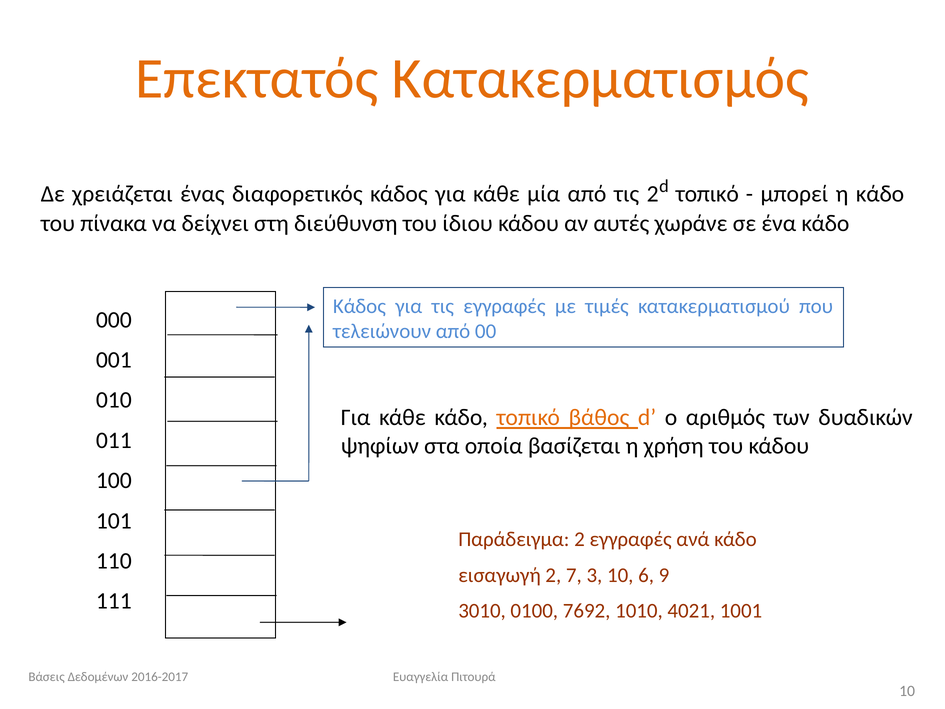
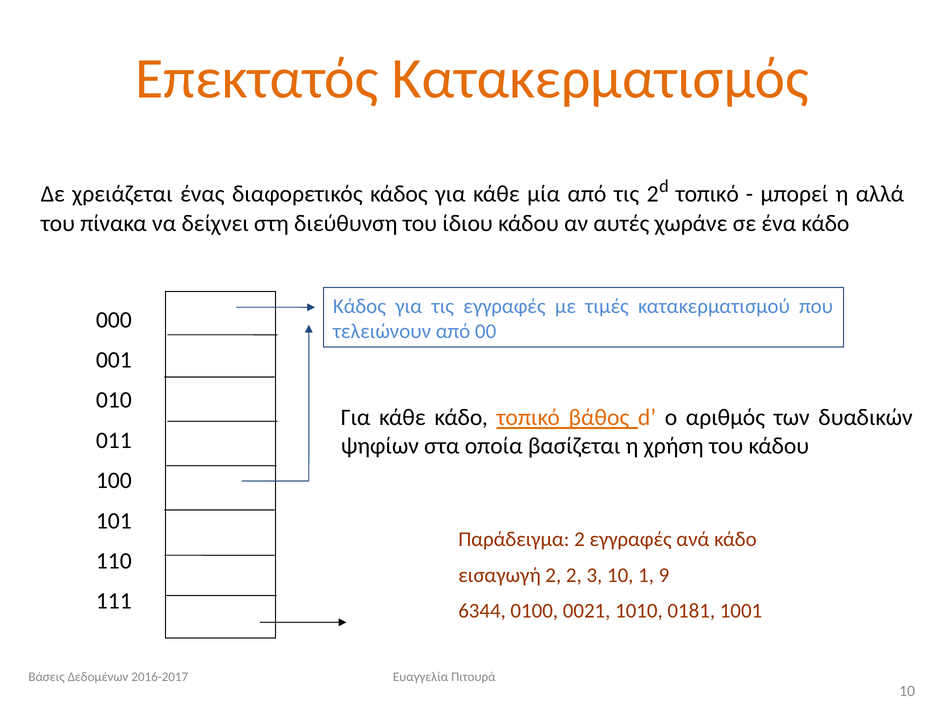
η κάδο: κάδο -> αλλά
2 7: 7 -> 2
6: 6 -> 1
3010: 3010 -> 6344
7692: 7692 -> 0021
4021: 4021 -> 0181
